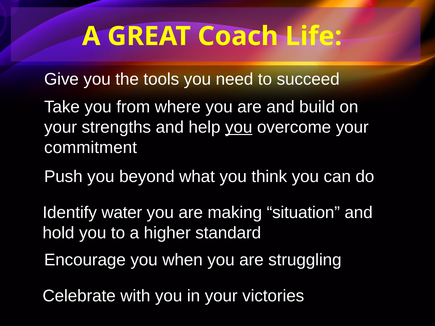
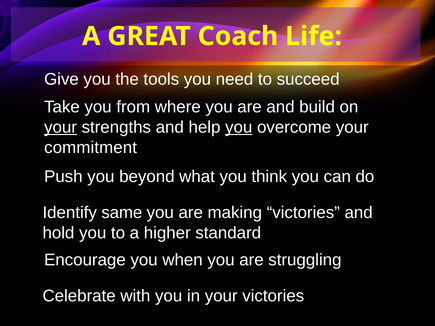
your at (61, 127) underline: none -> present
water: water -> same
making situation: situation -> victories
